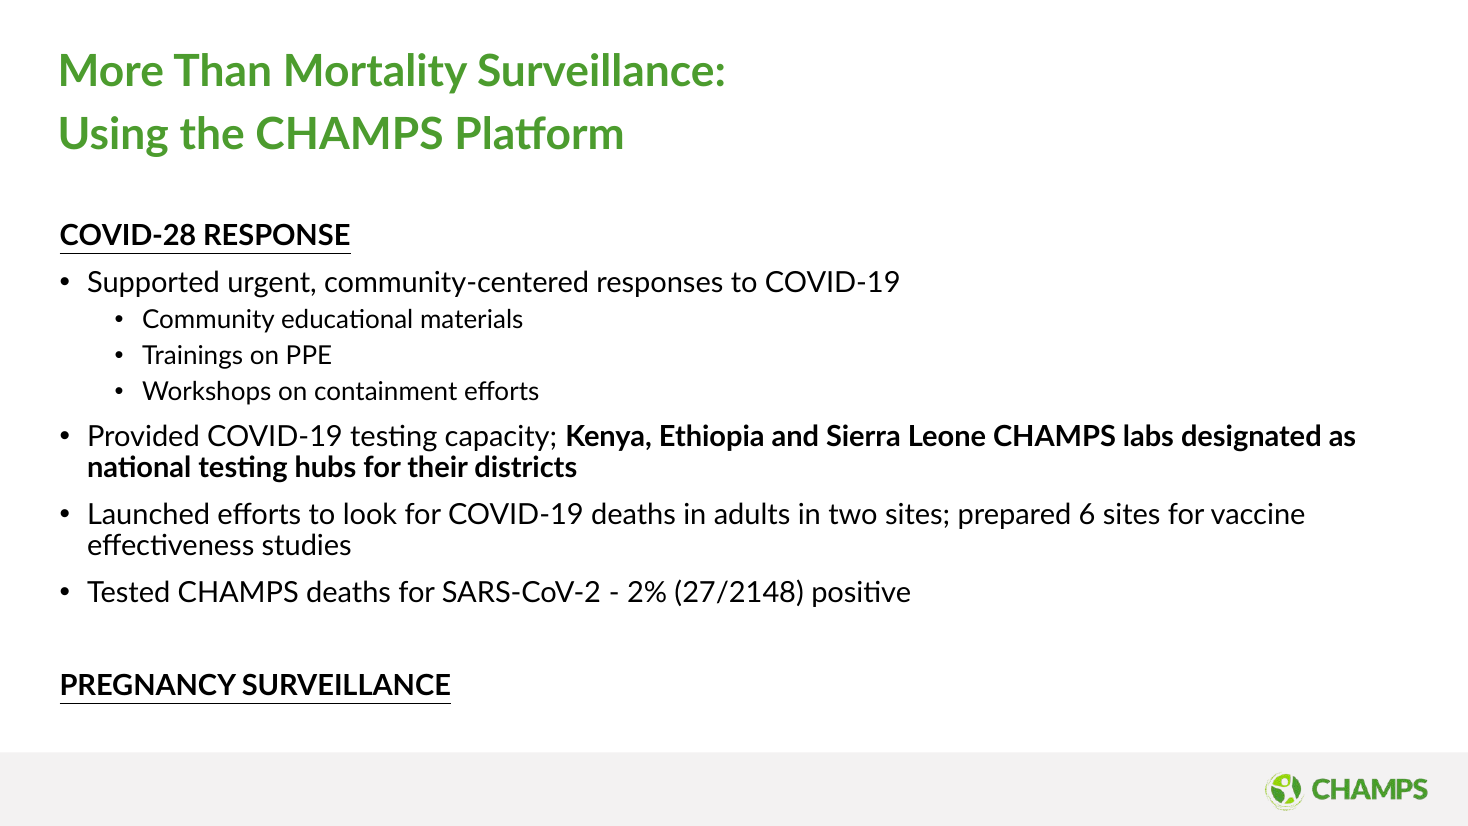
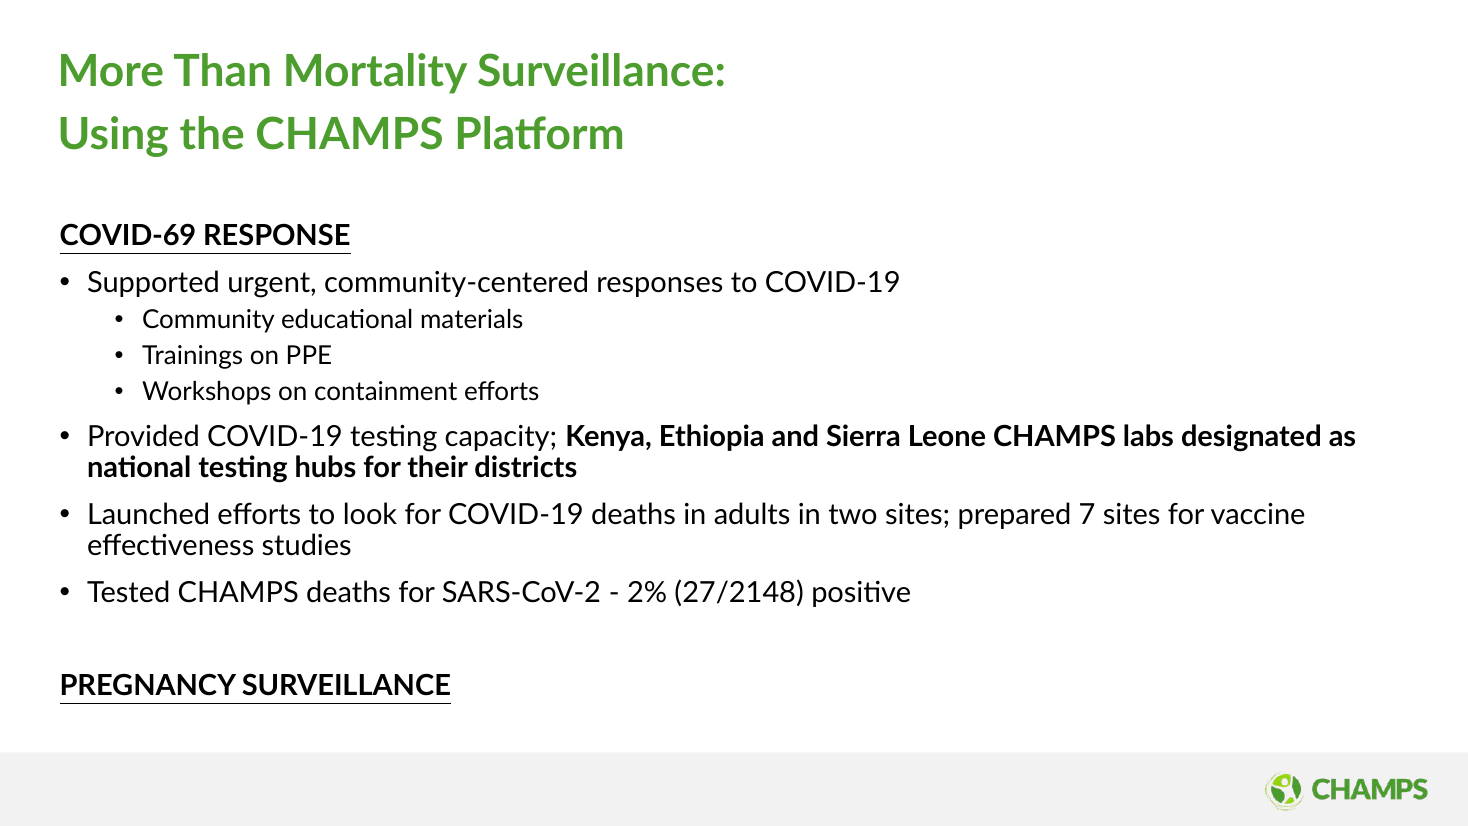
COVID-28: COVID-28 -> COVID-69
6: 6 -> 7
